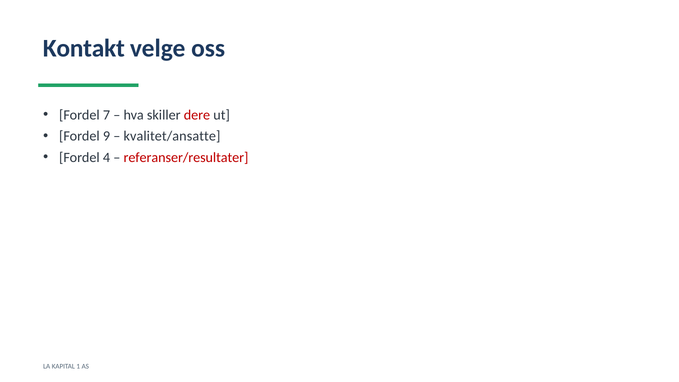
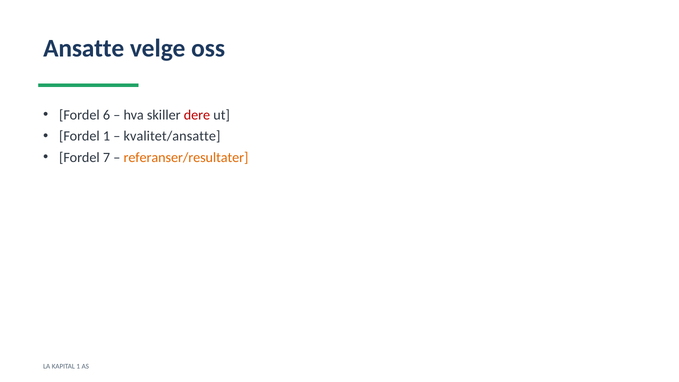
Kontakt: Kontakt -> Ansatte
7: 7 -> 6
Fordel 9: 9 -> 1
4: 4 -> 7
referanser/resultater colour: red -> orange
